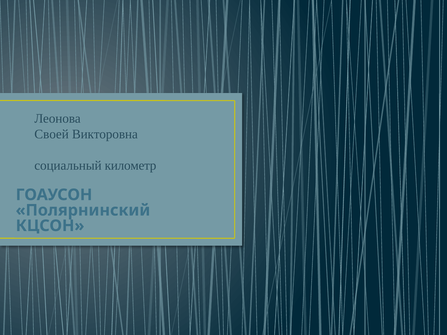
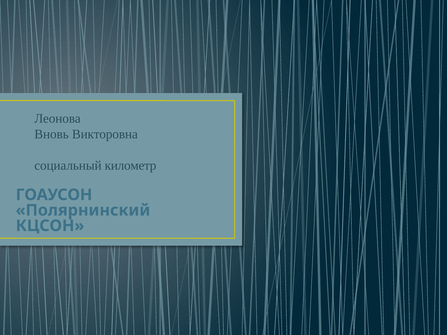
Своей: Своей -> Вновь
